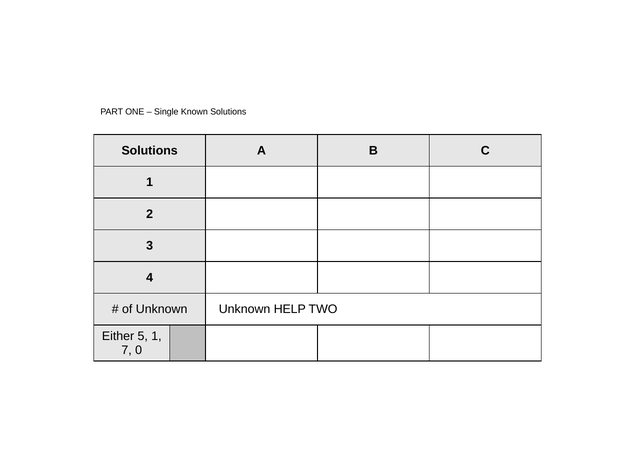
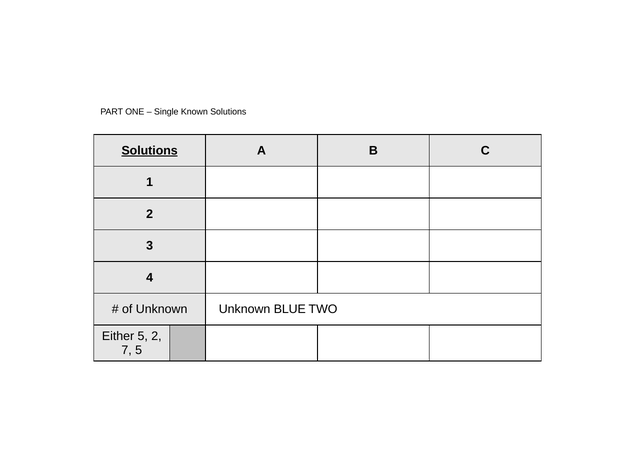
Solutions at (150, 151) underline: none -> present
HELP: HELP -> BLUE
5 1: 1 -> 2
7 0: 0 -> 5
